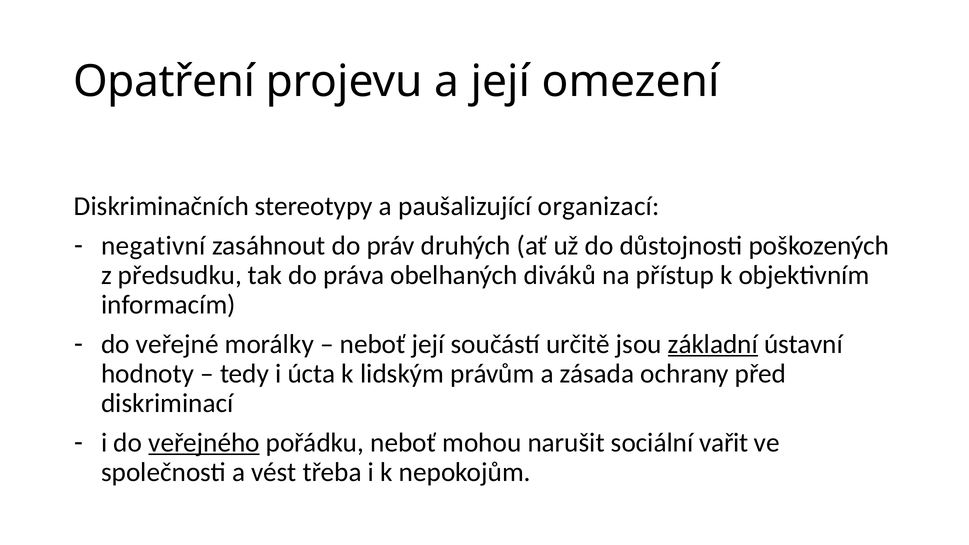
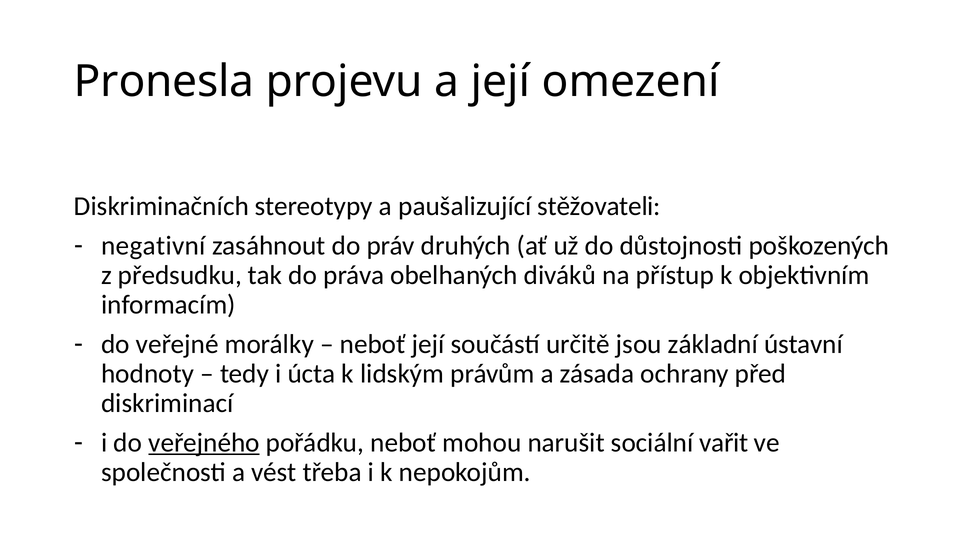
Opatření: Opatření -> Pronesla
organizací: organizací -> stěžovateli
základní underline: present -> none
